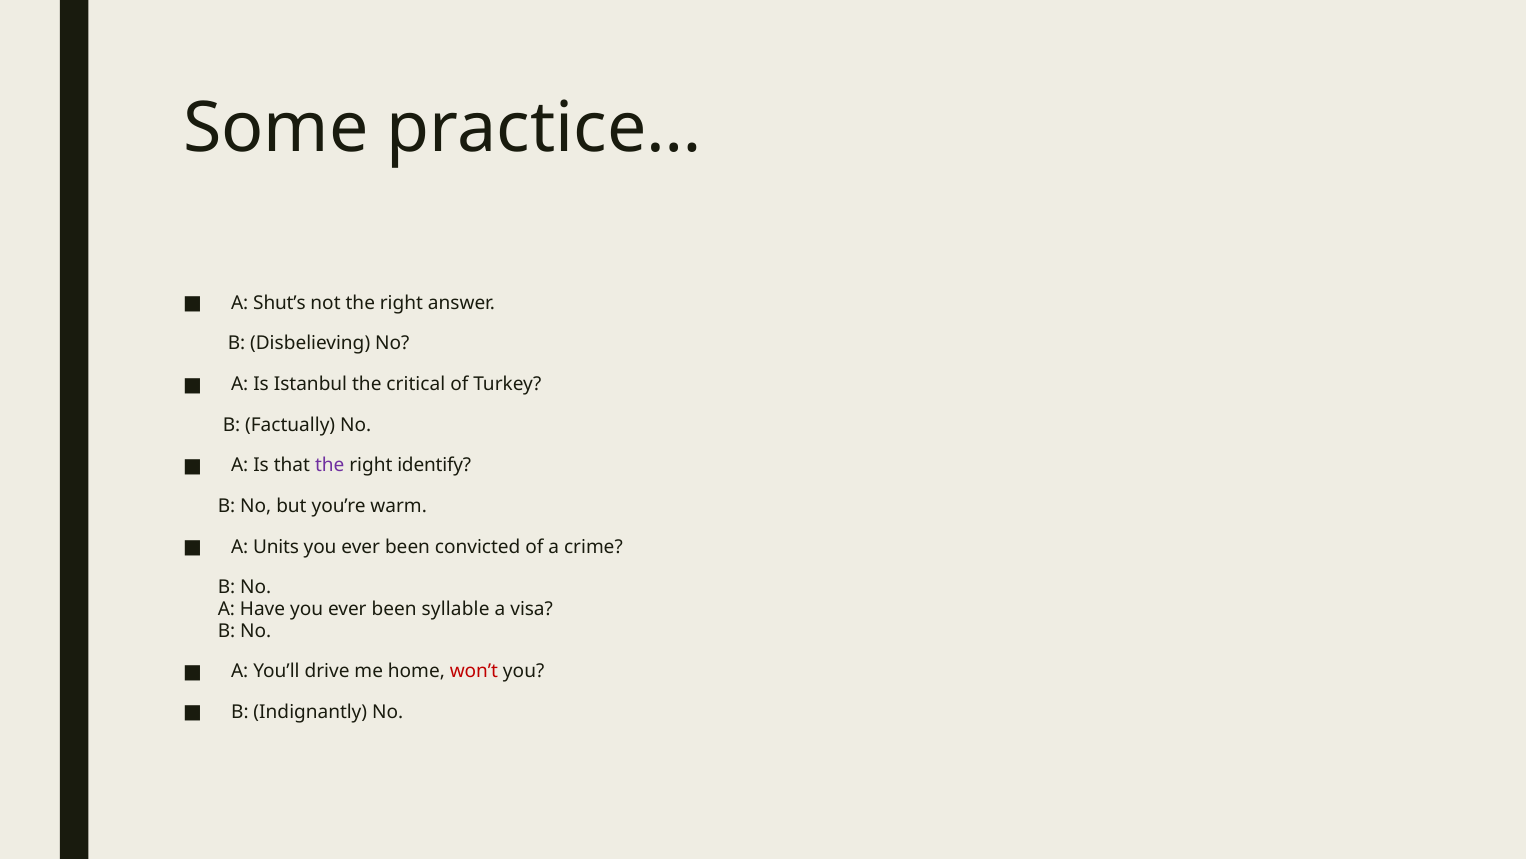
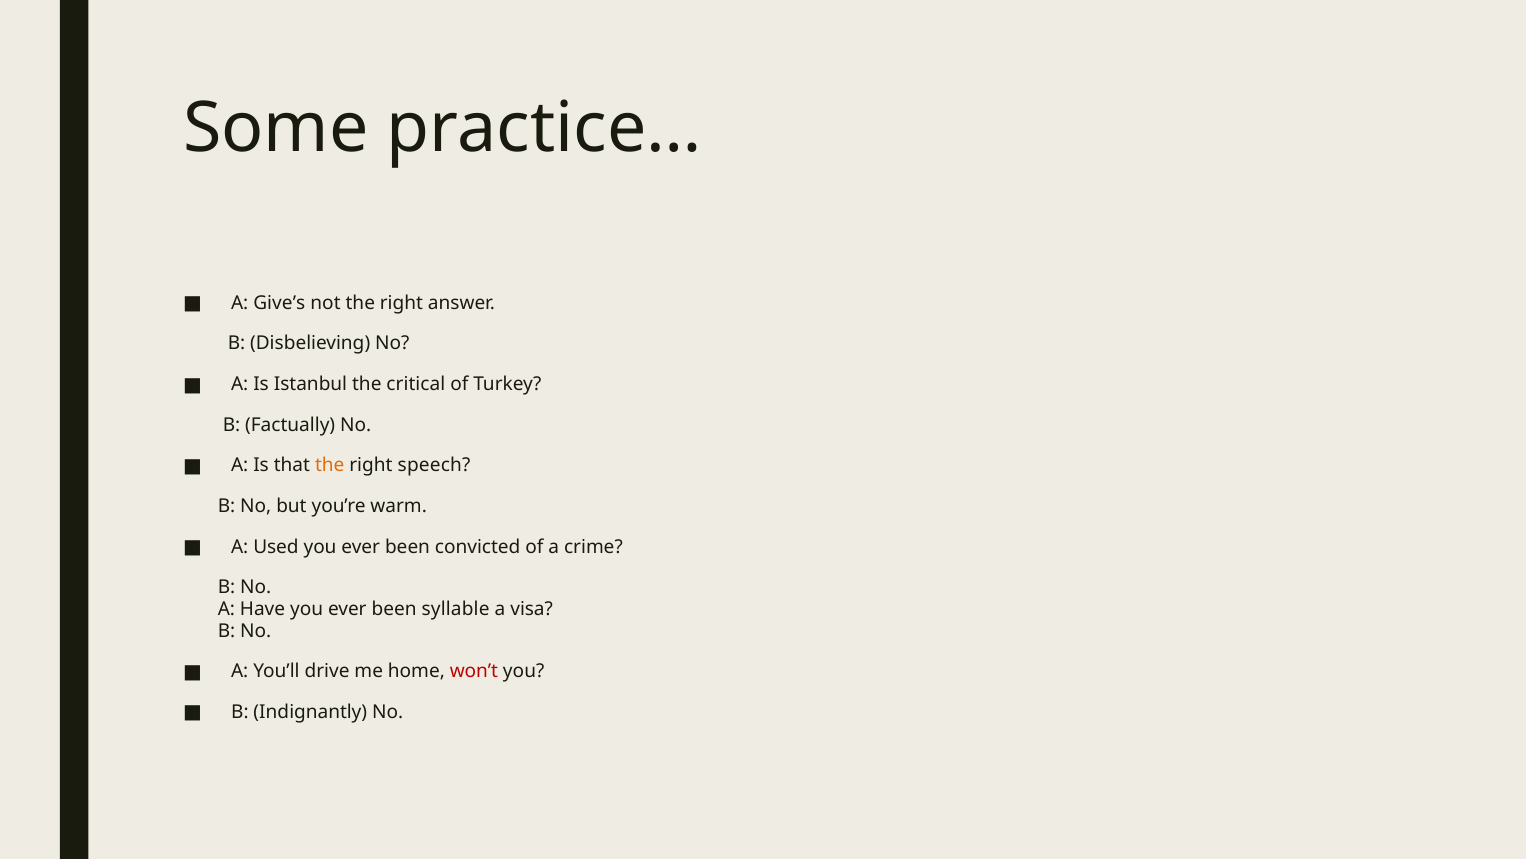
Shut’s: Shut’s -> Give’s
the at (330, 465) colour: purple -> orange
identify: identify -> speech
Units: Units -> Used
